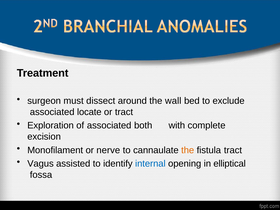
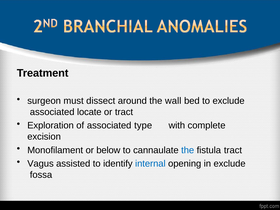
both: both -> type
nerve: nerve -> below
the at (188, 150) colour: orange -> blue
in elliptical: elliptical -> exclude
